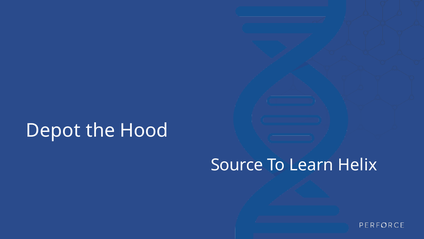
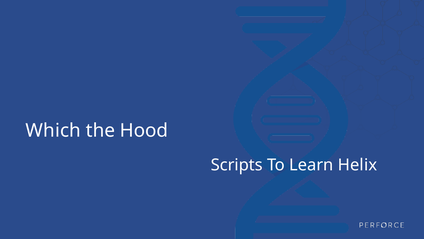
Depot: Depot -> Which
Source: Source -> Scripts
